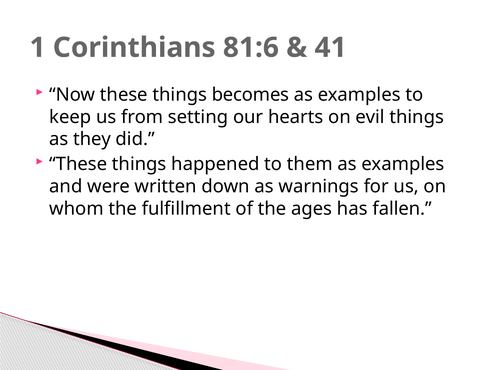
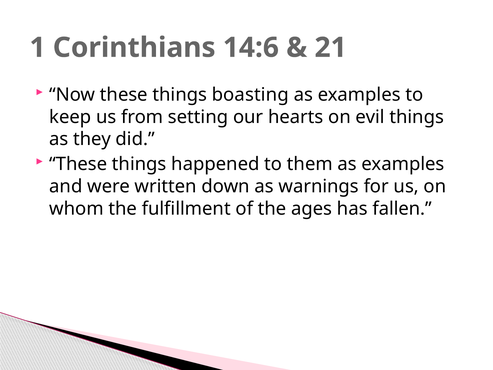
81:6: 81:6 -> 14:6
41: 41 -> 21
becomes: becomes -> boasting
